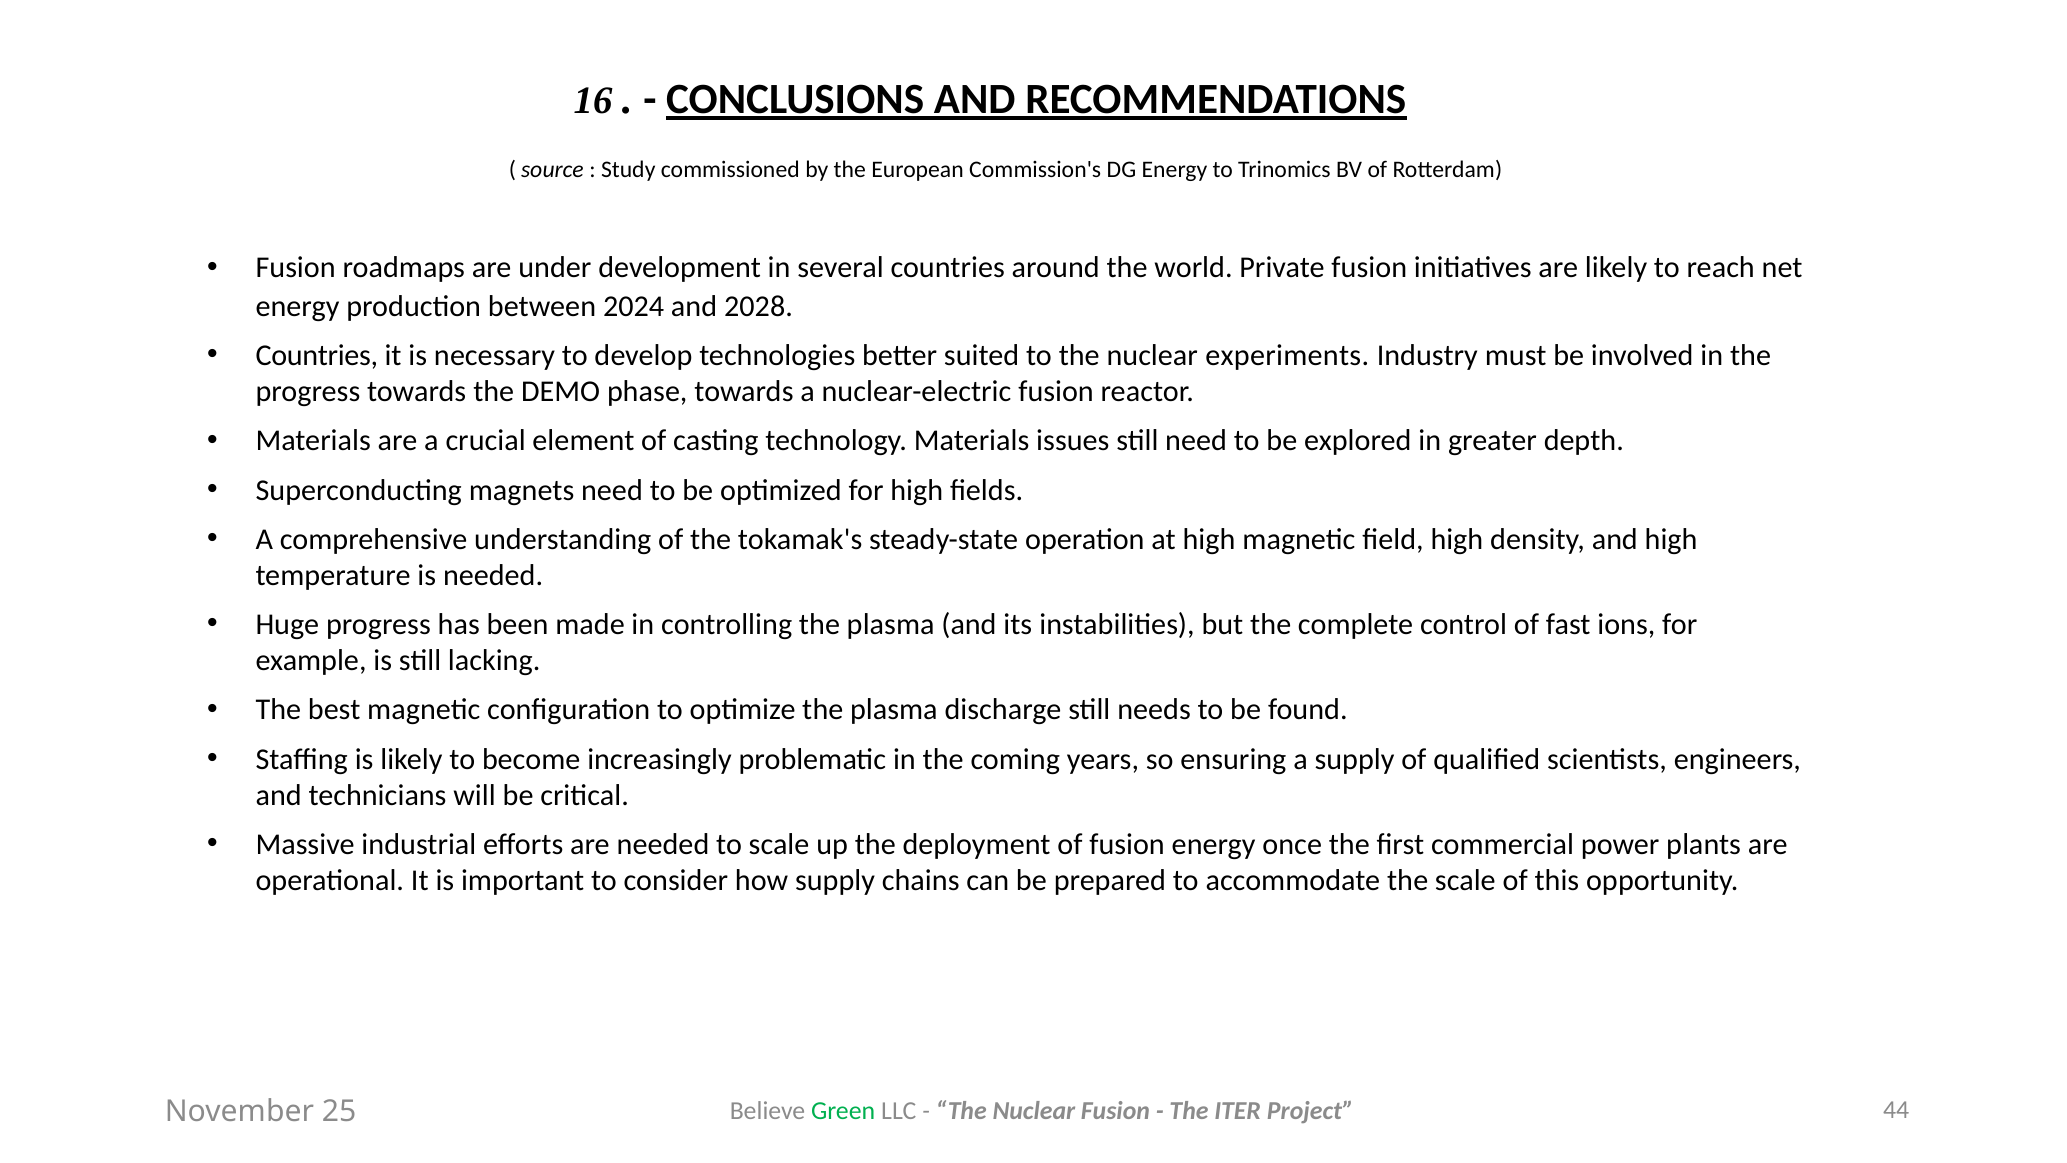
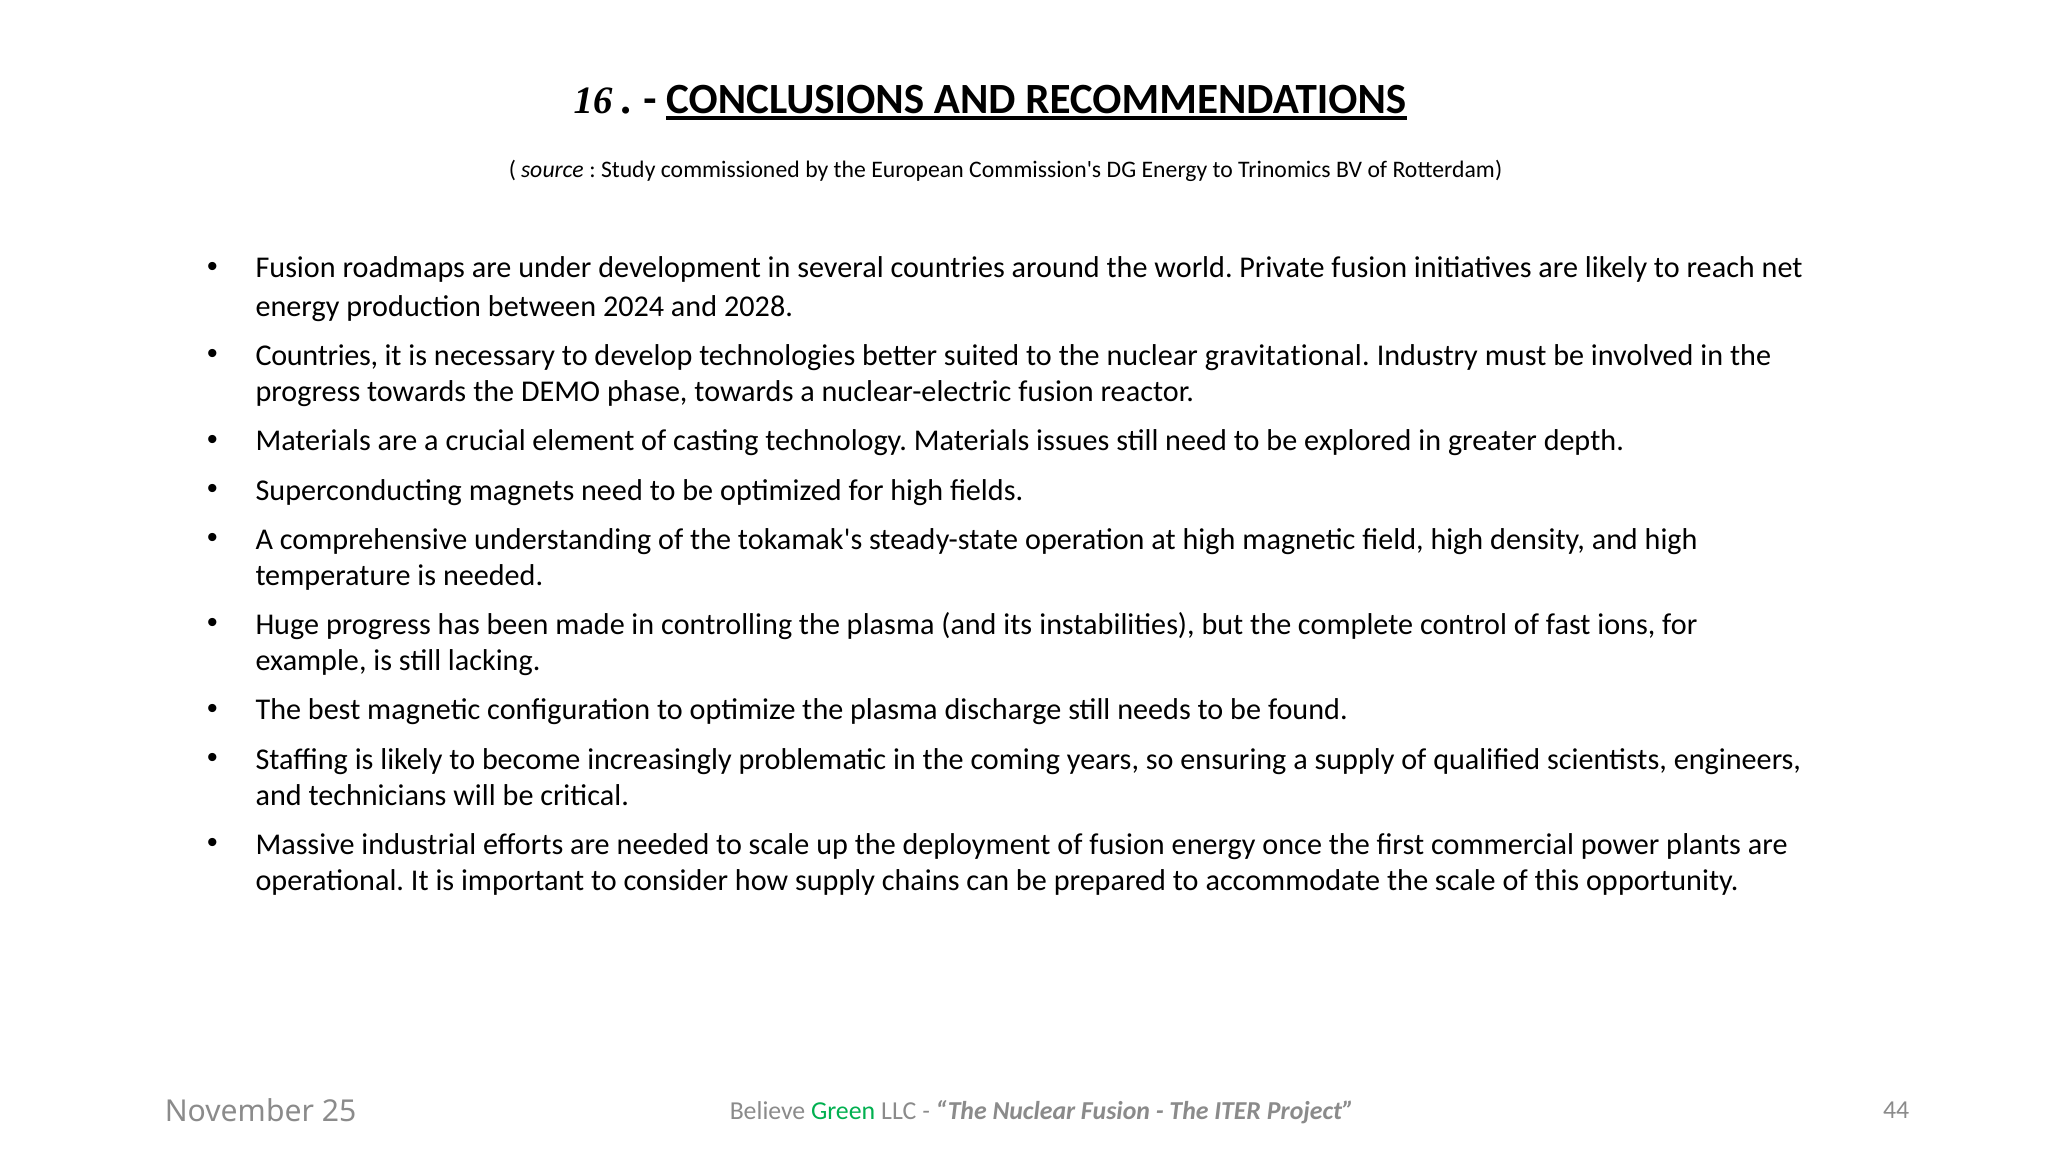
experiments: experiments -> gravitational
